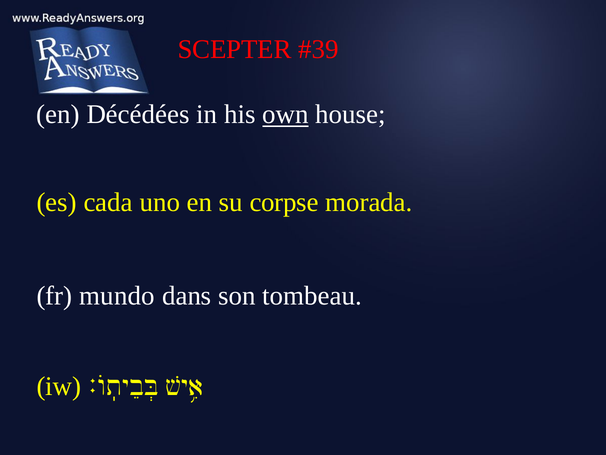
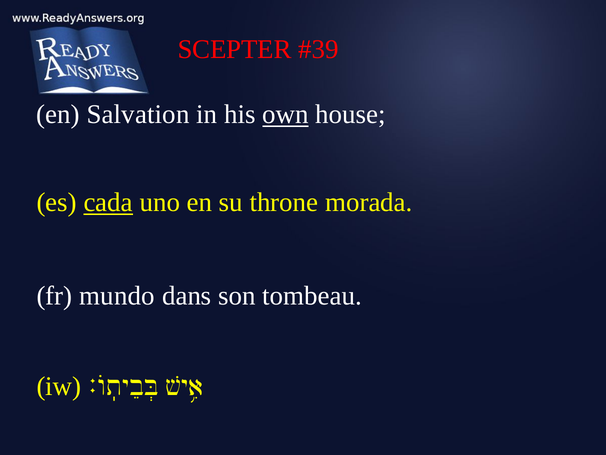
Décédées: Décédées -> Salvation
cada underline: none -> present
corpse: corpse -> throne
